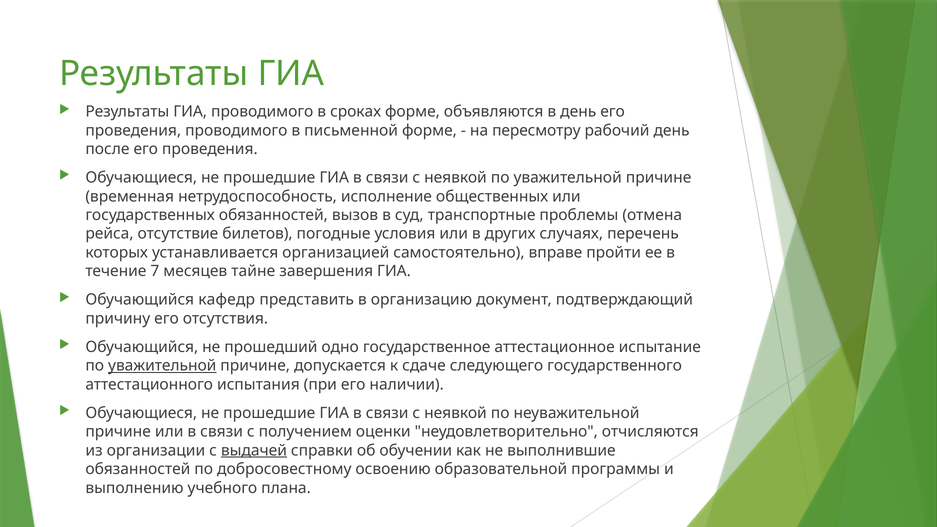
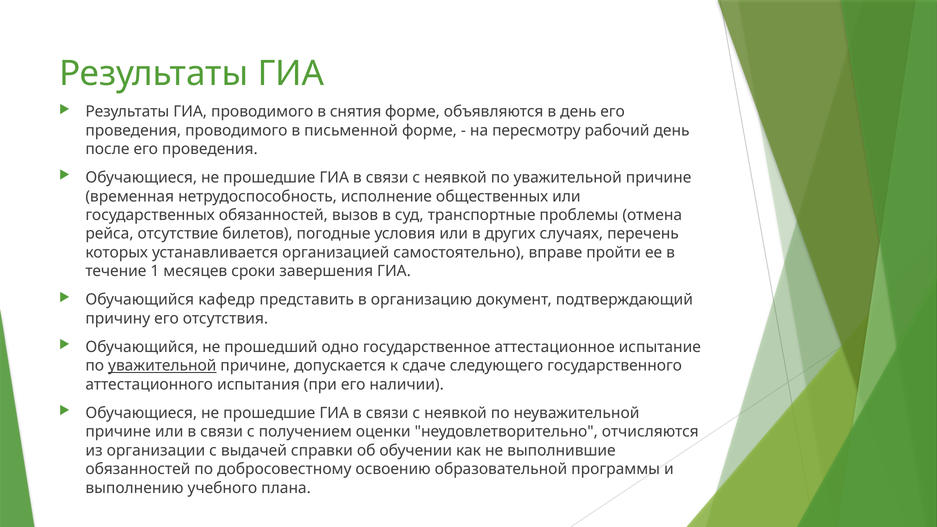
сроках: сроках -> снятия
7: 7 -> 1
тайне: тайне -> сроки
выдачей underline: present -> none
